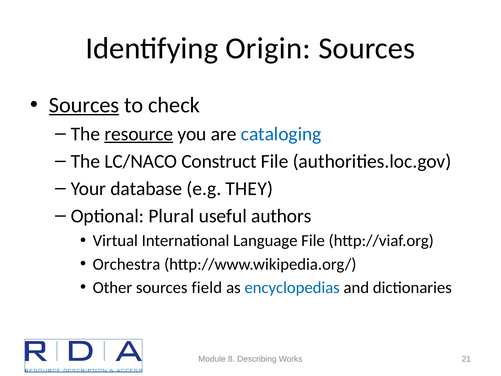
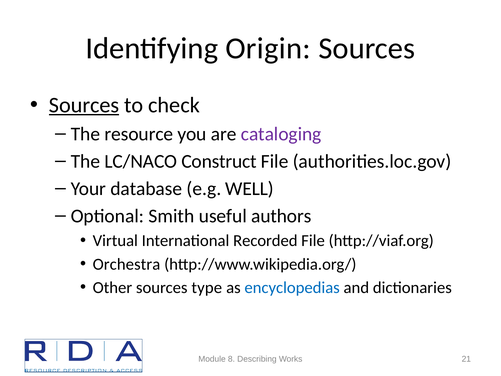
resource underline: present -> none
cataloging colour: blue -> purple
THEY: THEY -> WELL
Plural: Plural -> Smith
Language: Language -> Recorded
field: field -> type
